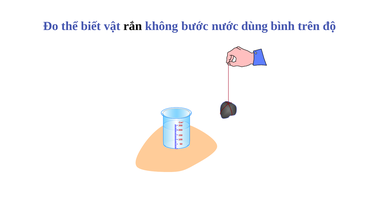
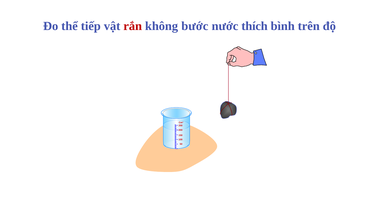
biết: biết -> tiếp
rắn colour: black -> red
dùng: dùng -> thích
